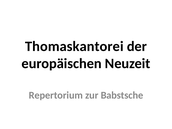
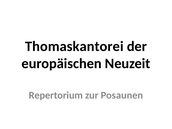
Babstsche: Babstsche -> Posaunen
